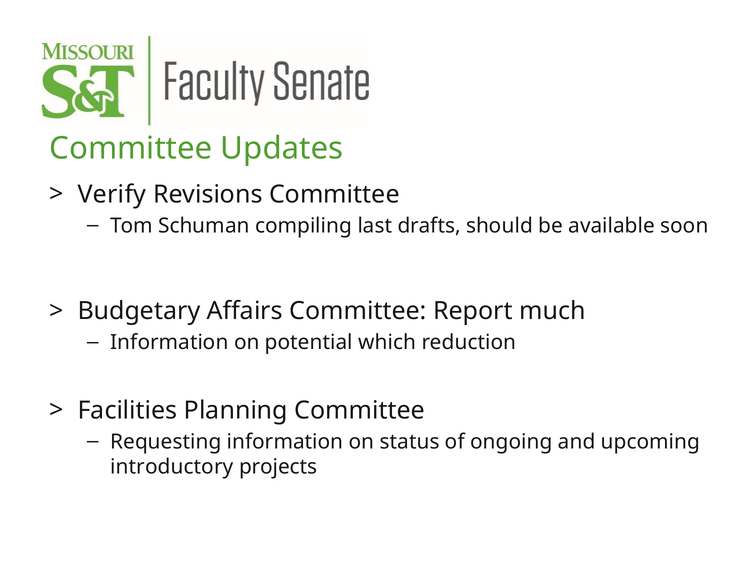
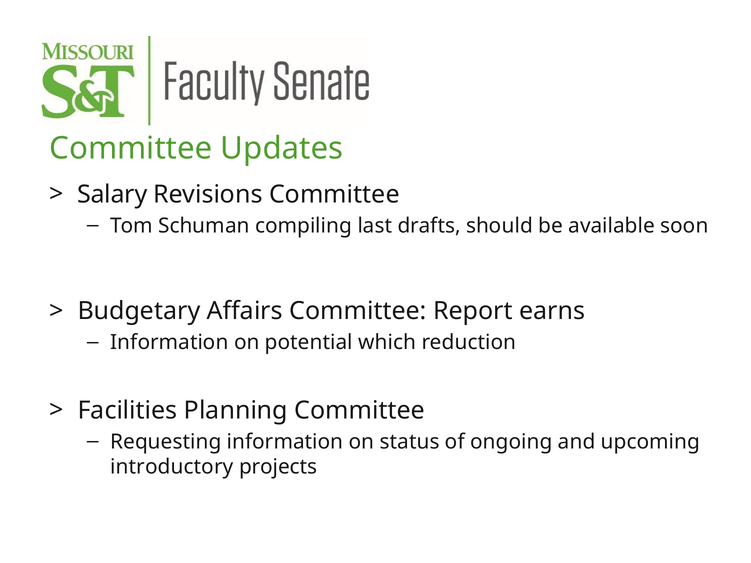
Verify: Verify -> Salary
much: much -> earns
